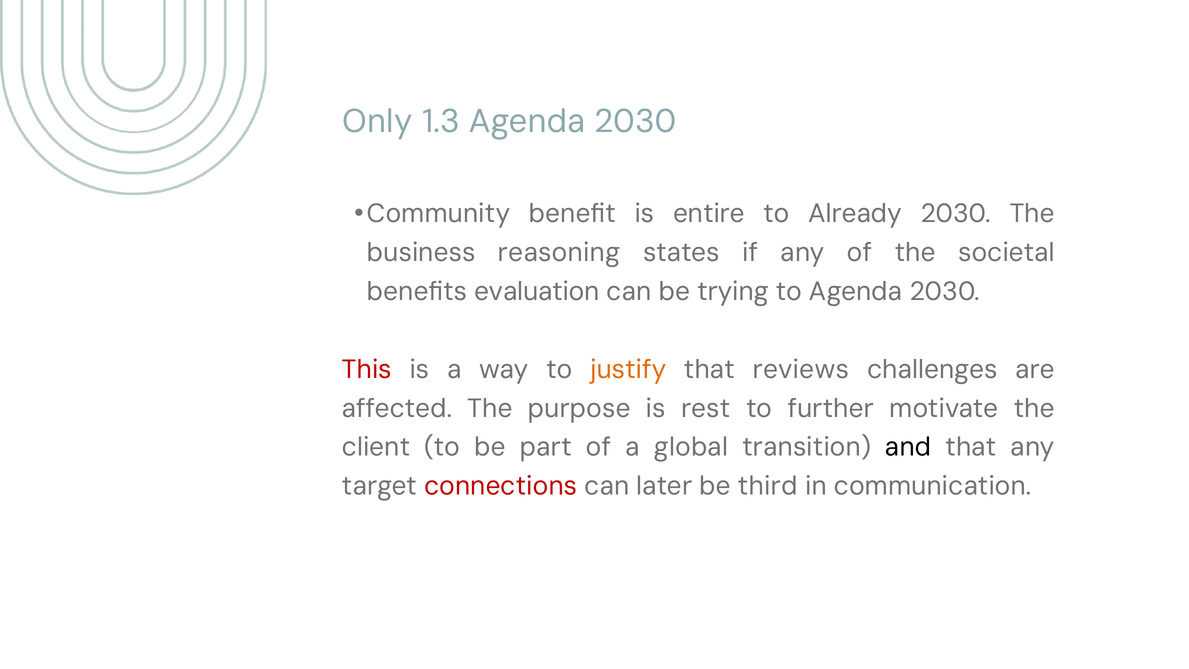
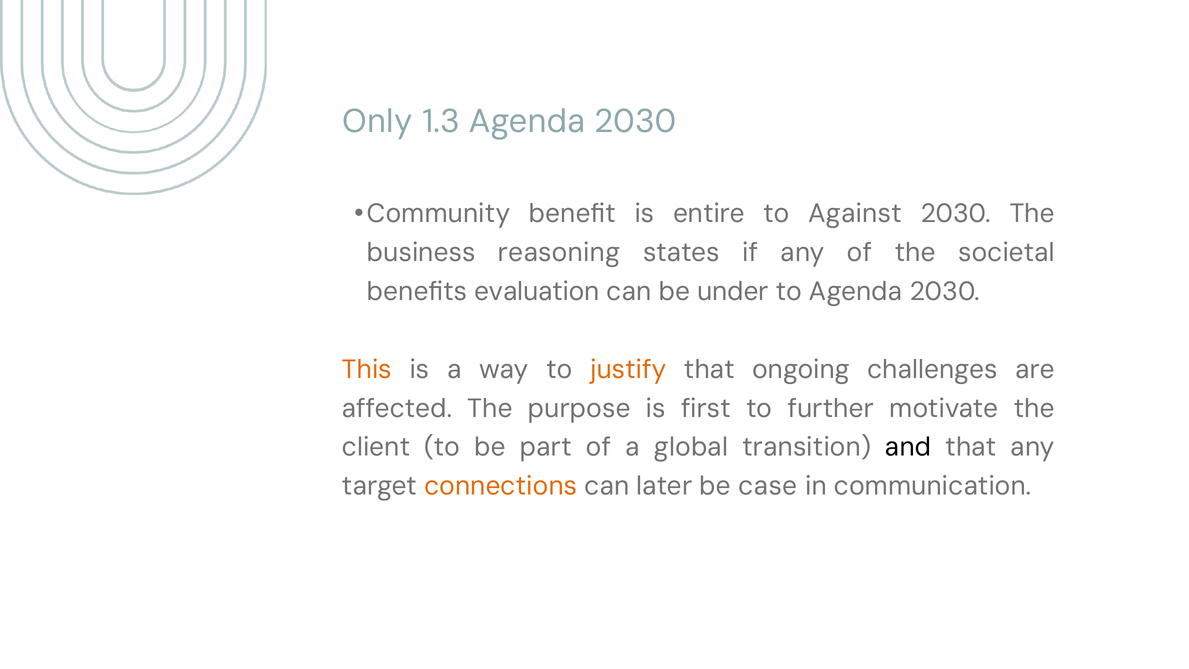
Already: Already -> Against
trying: trying -> under
This colour: red -> orange
reviews: reviews -> ongoing
rest: rest -> first
connections colour: red -> orange
third: third -> case
